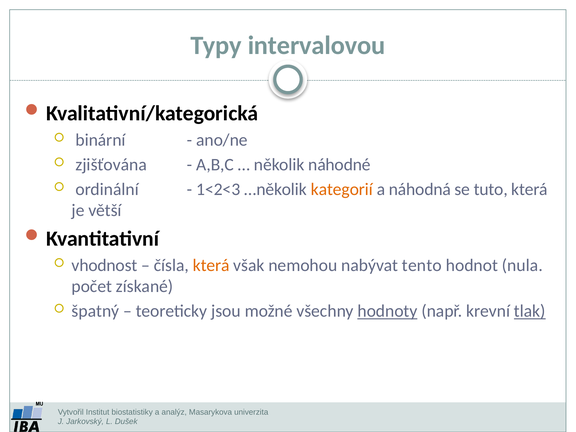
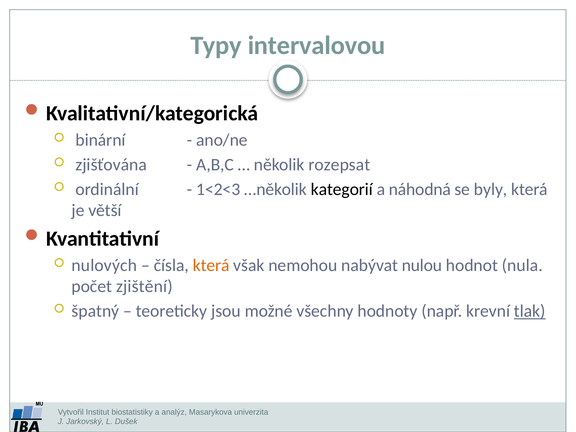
náhodné: náhodné -> rozepsat
kategorií colour: orange -> black
tuto: tuto -> byly
vhodnost: vhodnost -> nulových
tento: tento -> nulou
získané: získané -> zjištění
hodnoty underline: present -> none
